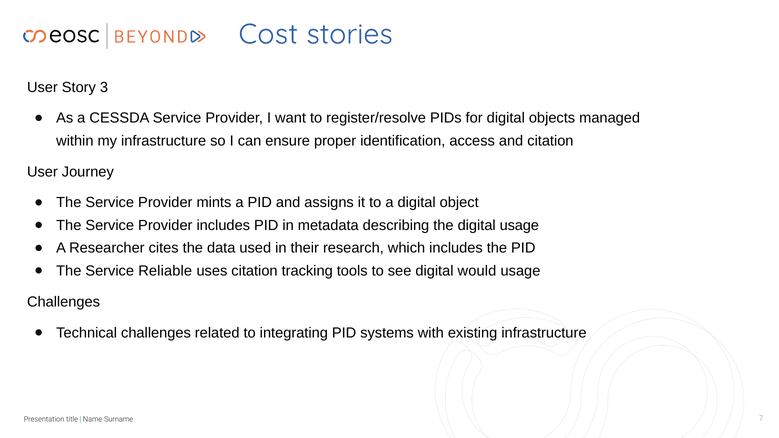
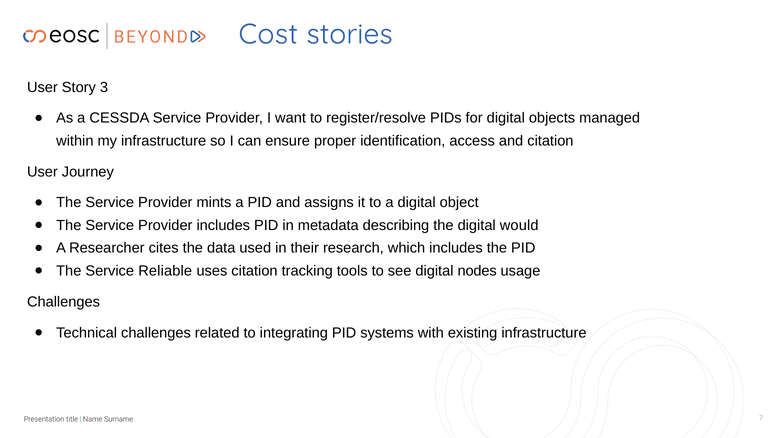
digital usage: usage -> would
would: would -> nodes
